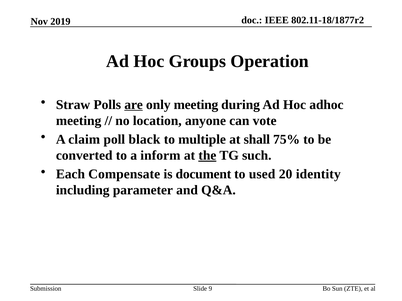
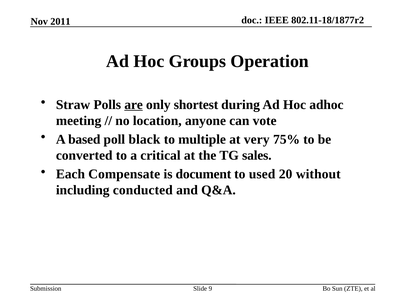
2019: 2019 -> 2011
only meeting: meeting -> shortest
claim: claim -> based
shall: shall -> very
inform: inform -> critical
the underline: present -> none
such: such -> sales
identity: identity -> without
parameter: parameter -> conducted
